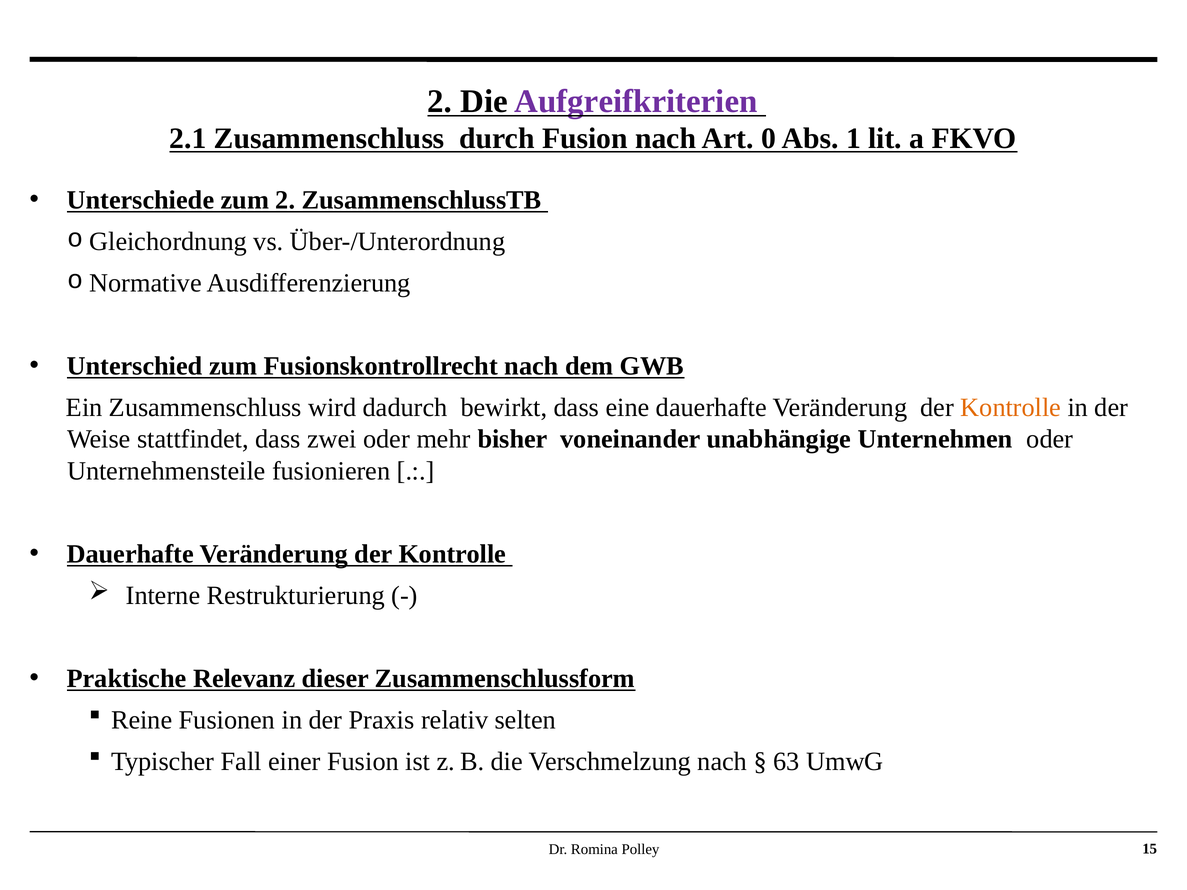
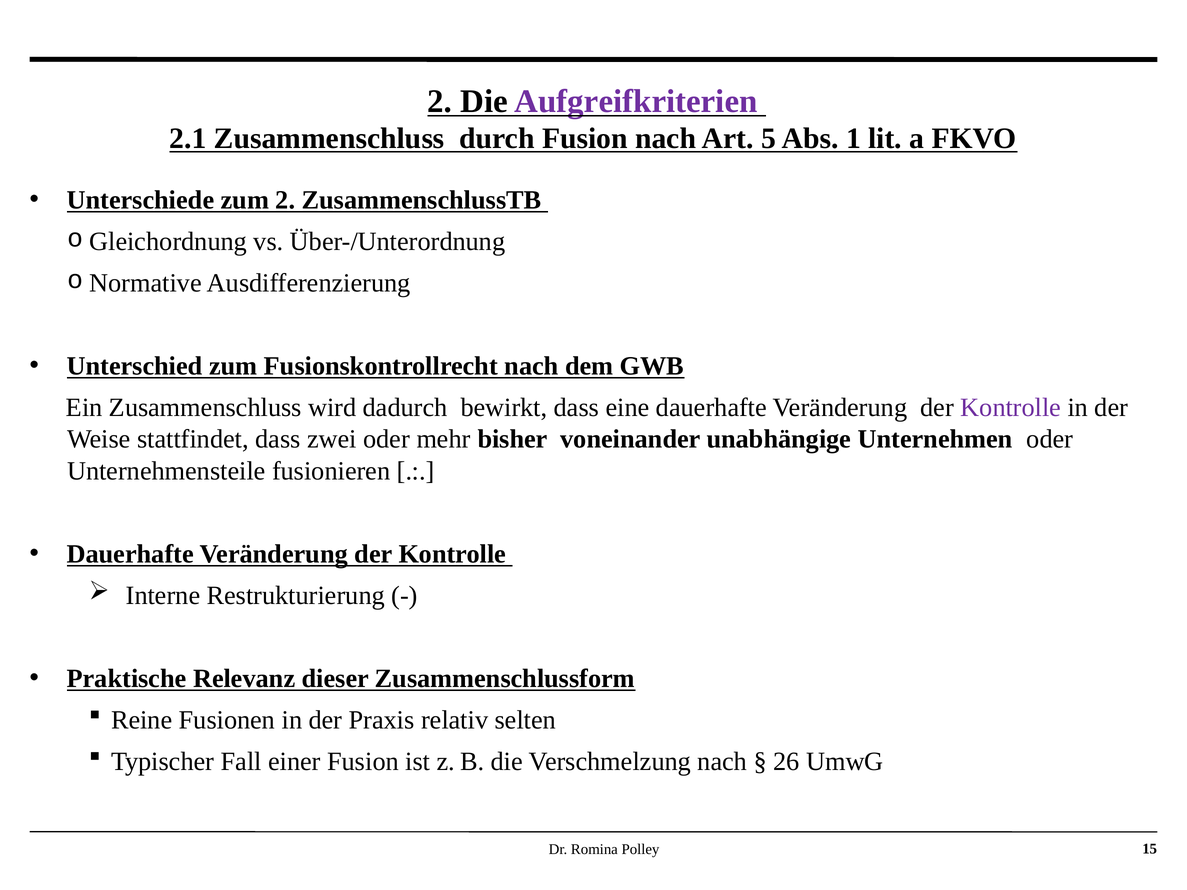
0: 0 -> 5
Kontrolle at (1011, 408) colour: orange -> purple
63: 63 -> 26
